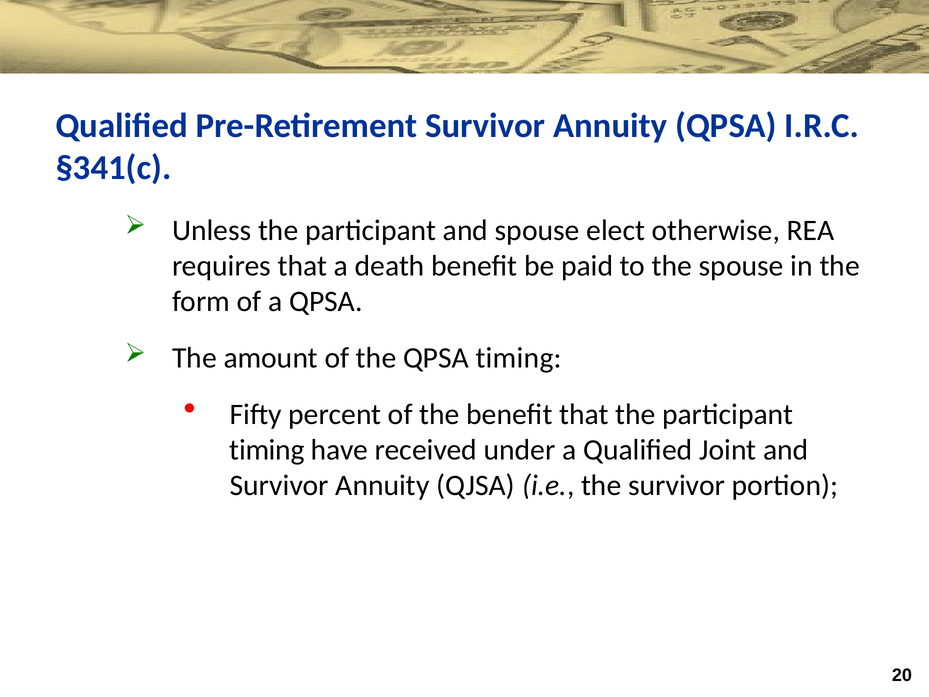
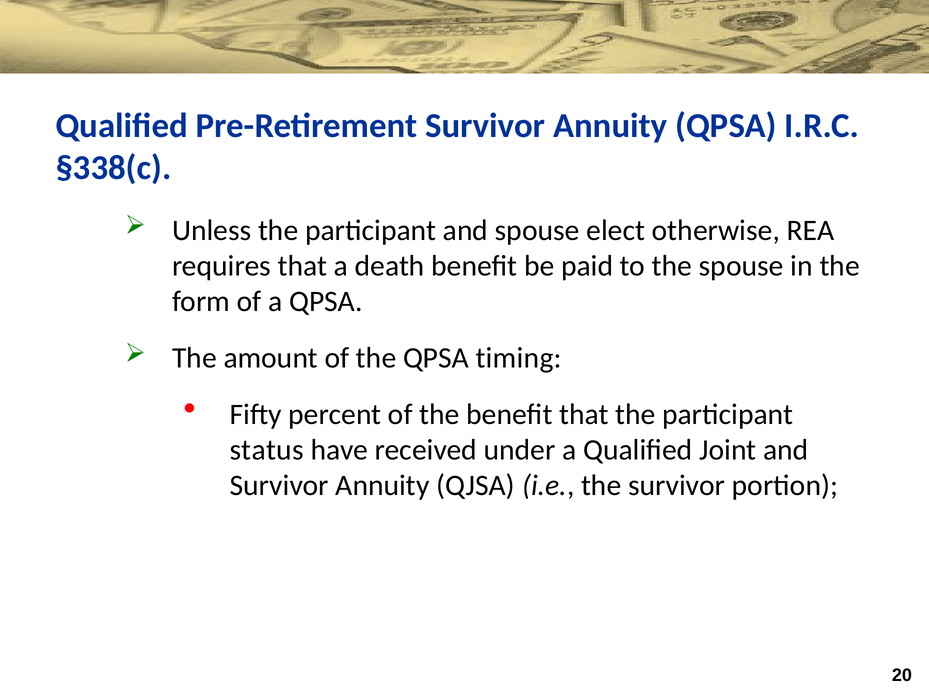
§341(c: §341(c -> §338(c
timing at (267, 450): timing -> status
